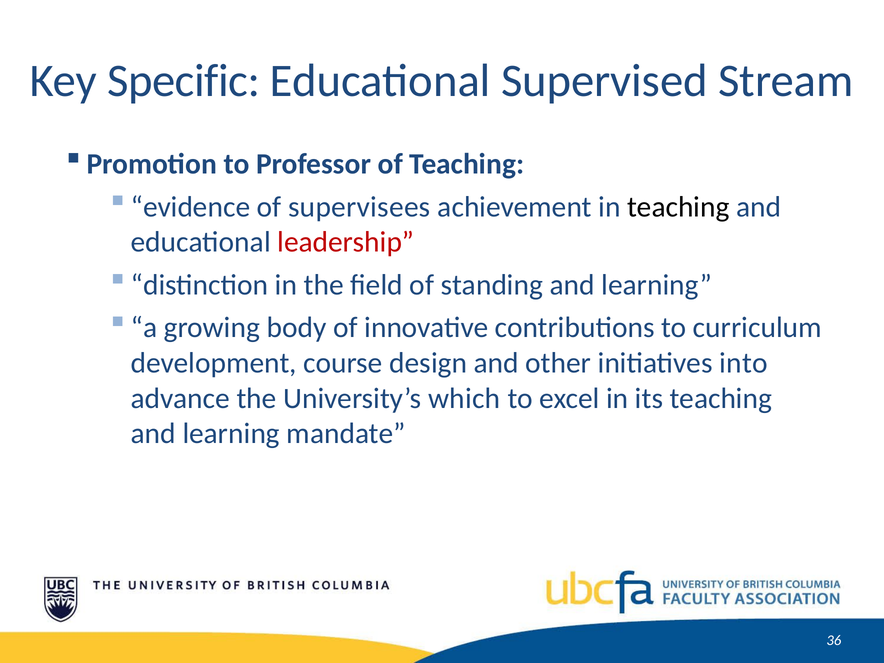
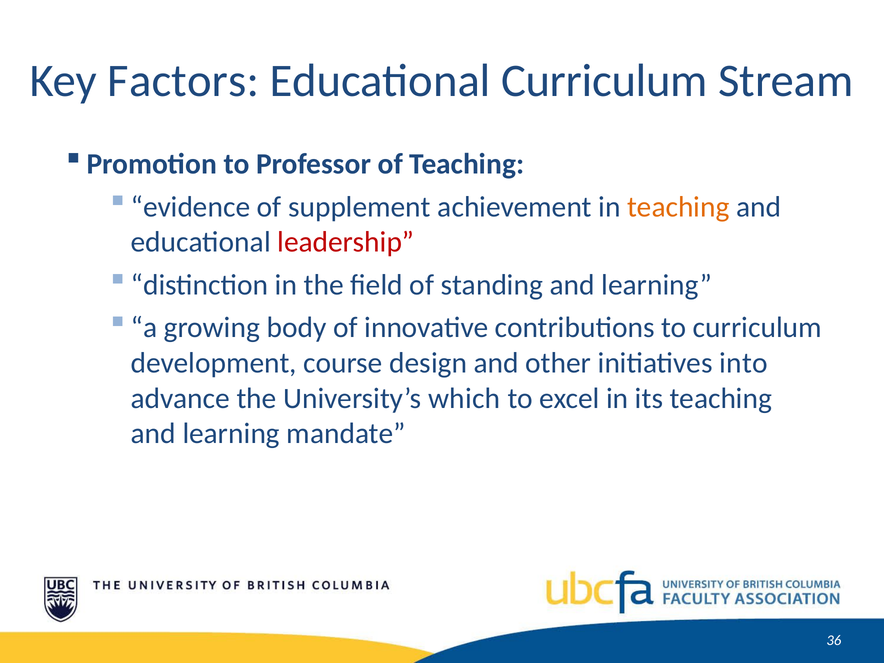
Specific: Specific -> Factors
Educational Supervised: Supervised -> Curriculum
supervisees: supervisees -> supplement
teaching at (678, 207) colour: black -> orange
